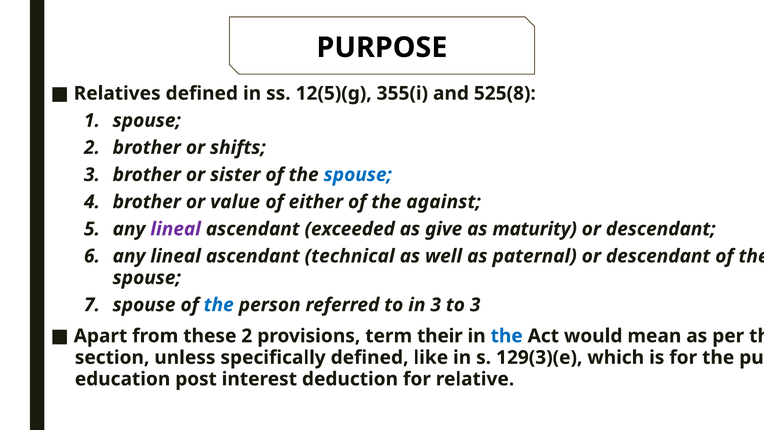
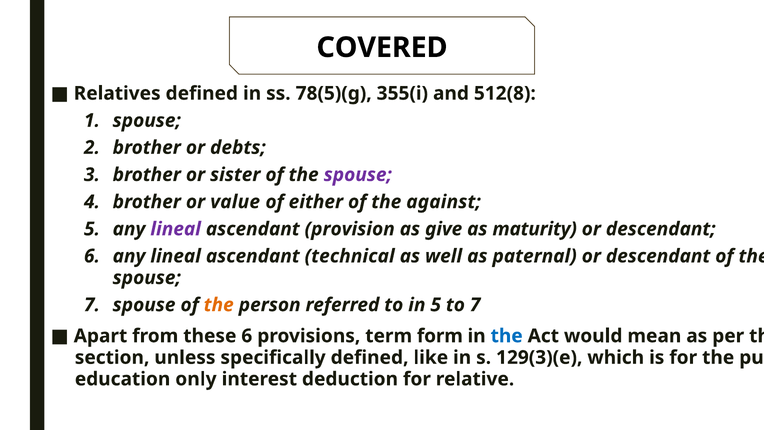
PURPOSE at (382, 47): PURPOSE -> COVERED
12(5)(g: 12(5)(g -> 78(5)(g
525(8: 525(8 -> 512(8
shifts: shifts -> debts
spouse at (358, 175) colour: blue -> purple
exceeded: exceeded -> provision
the at (219, 305) colour: blue -> orange
in 3: 3 -> 5
to 3: 3 -> 7
these 2: 2 -> 6
their: their -> form
post: post -> only
